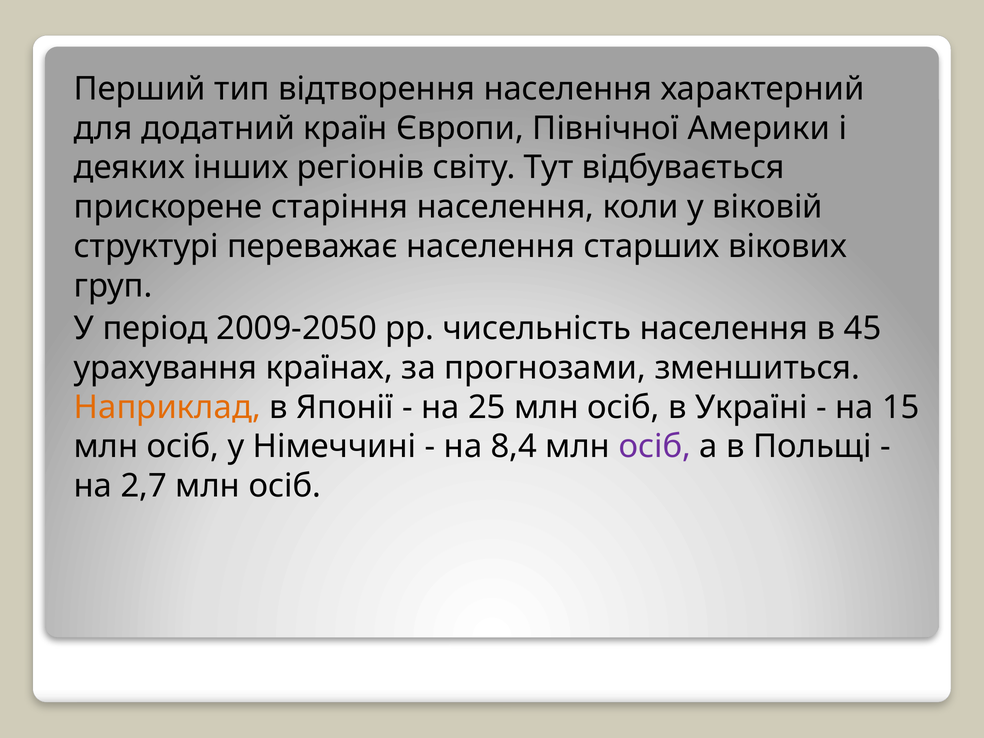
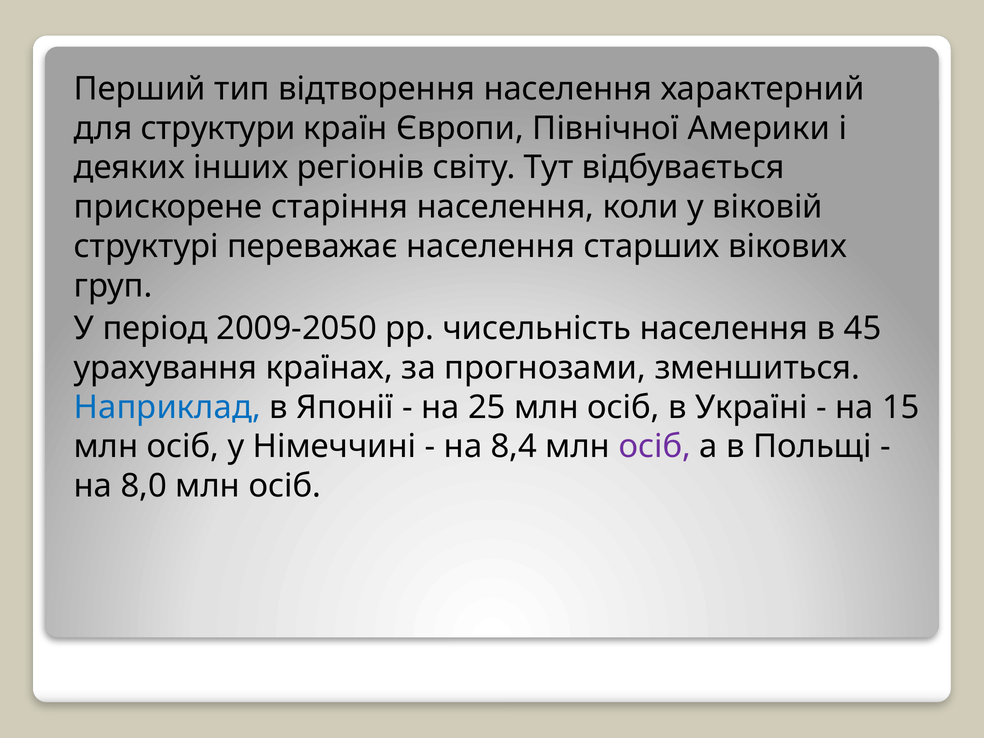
додатний: додатний -> структури
Наприклад colour: orange -> blue
2,7: 2,7 -> 8,0
